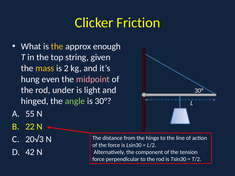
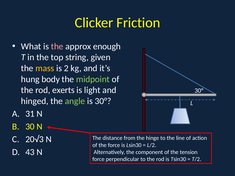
the at (57, 46) colour: yellow -> pink
even: even -> body
midpoint colour: pink -> light green
under: under -> exerts
55: 55 -> 31
22: 22 -> 30
42: 42 -> 43
